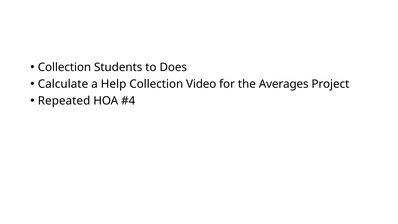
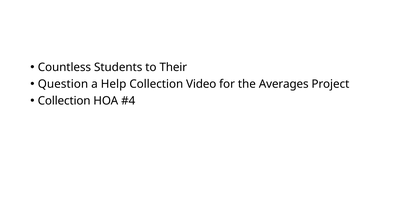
Collection at (64, 67): Collection -> Countless
Does: Does -> Their
Calculate: Calculate -> Question
Repeated at (64, 101): Repeated -> Collection
